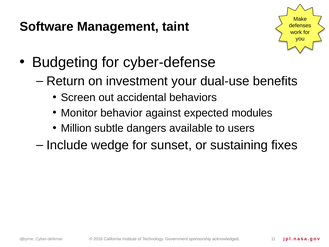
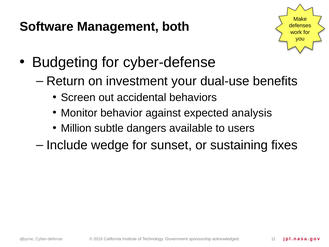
taint: taint -> both
modules: modules -> analysis
